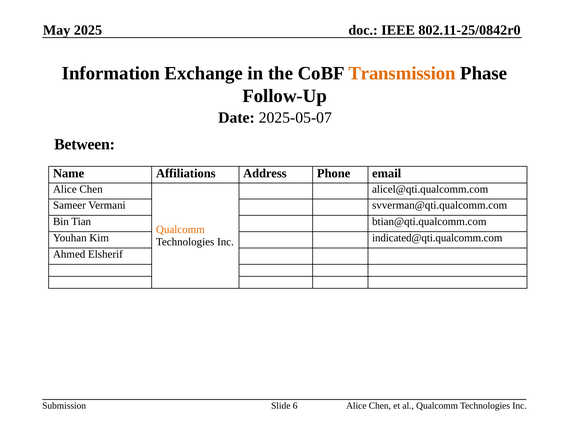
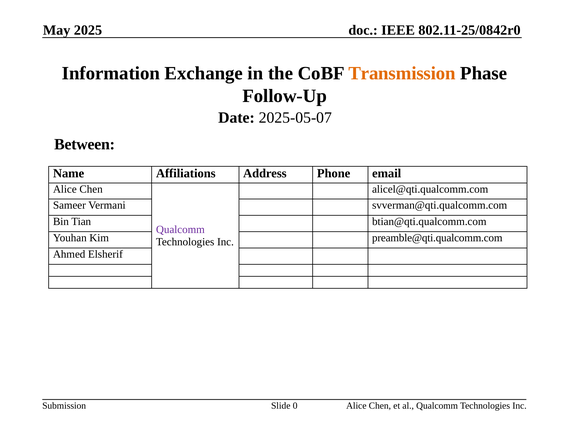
Qualcomm at (180, 230) colour: orange -> purple
indicated@qti.qualcomm.com: indicated@qti.qualcomm.com -> preamble@qti.qualcomm.com
6: 6 -> 0
